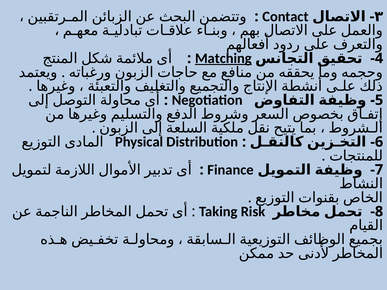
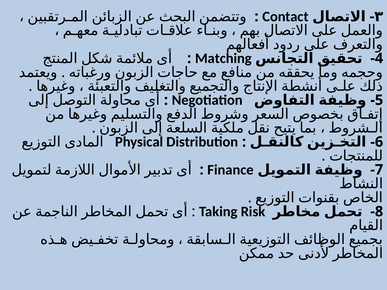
Matching underline: present -> none
